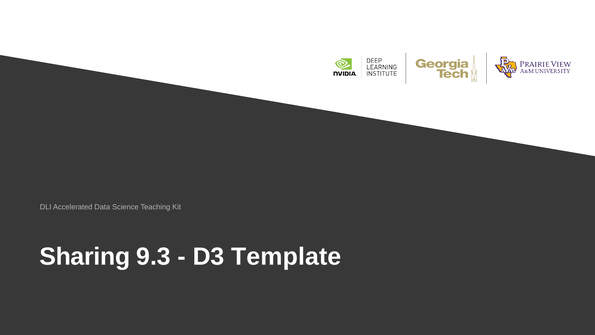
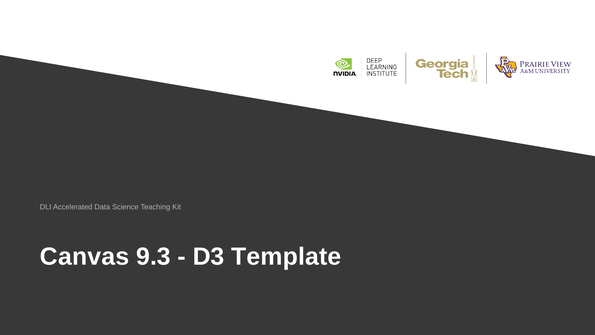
Sharing: Sharing -> Canvas
